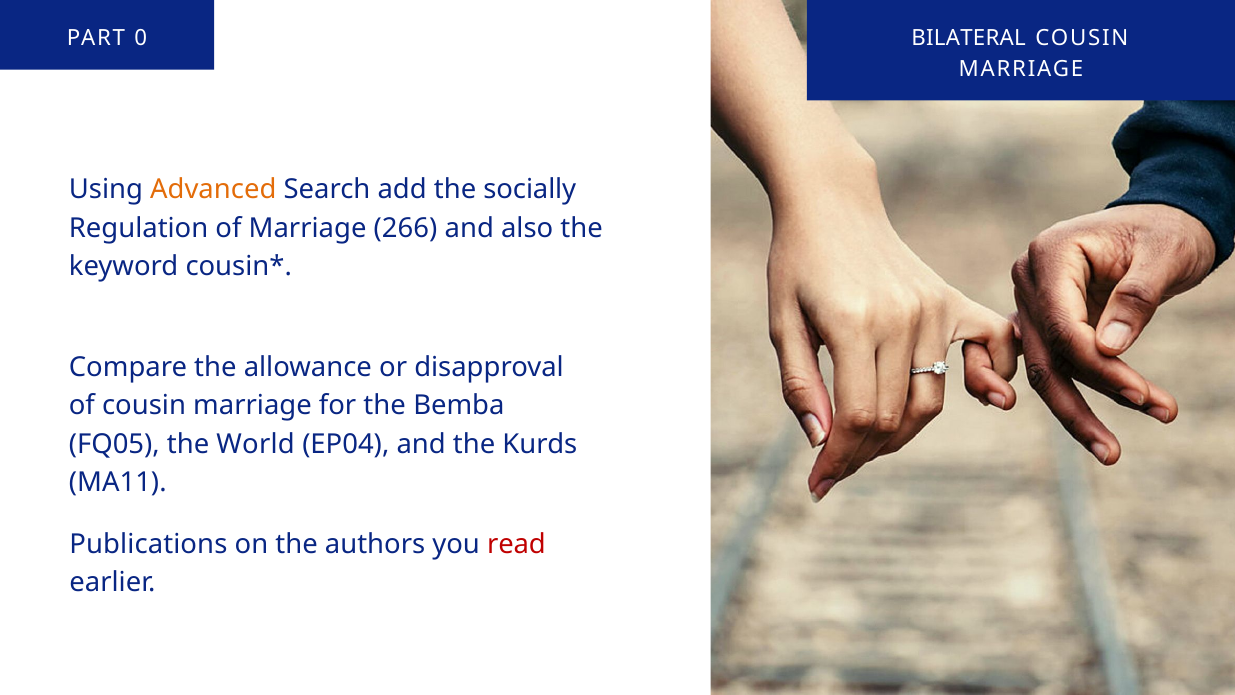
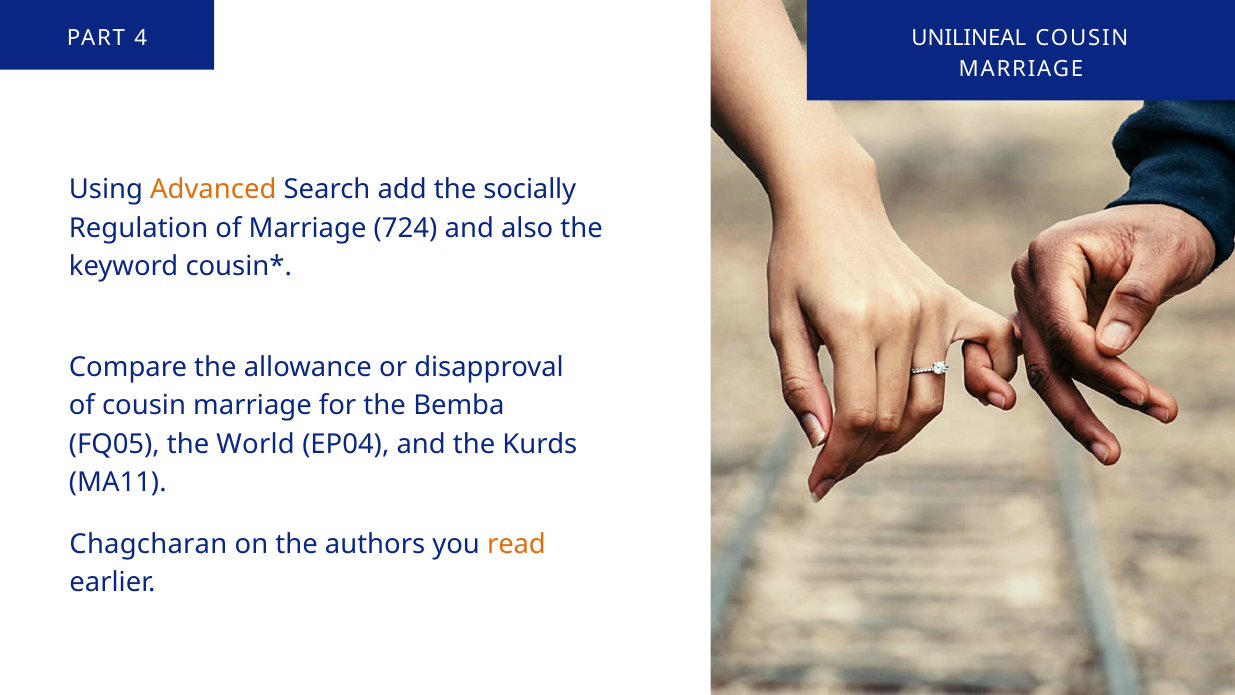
0: 0 -> 4
BILATERAL: BILATERAL -> UNILINEAL
266: 266 -> 724
Publications: Publications -> Chagcharan
read colour: red -> orange
